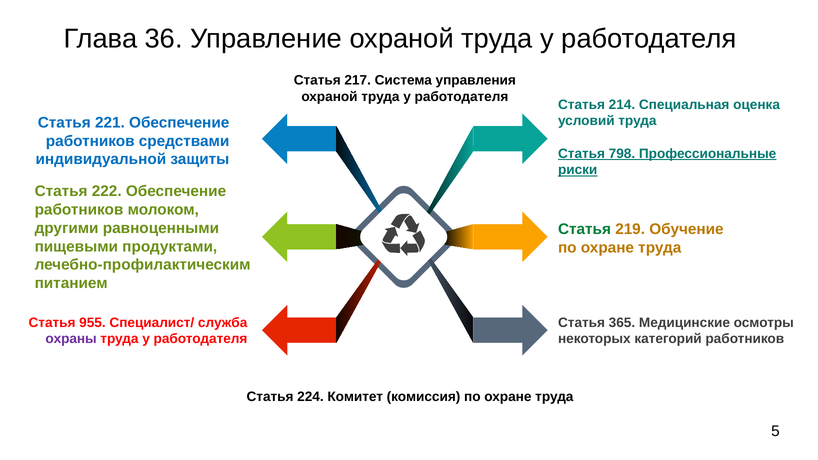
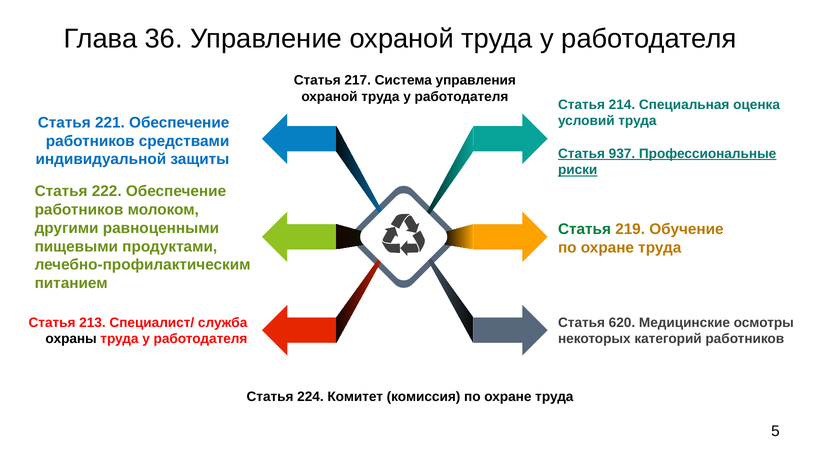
798: 798 -> 937
955: 955 -> 213
365: 365 -> 620
охраны colour: purple -> black
